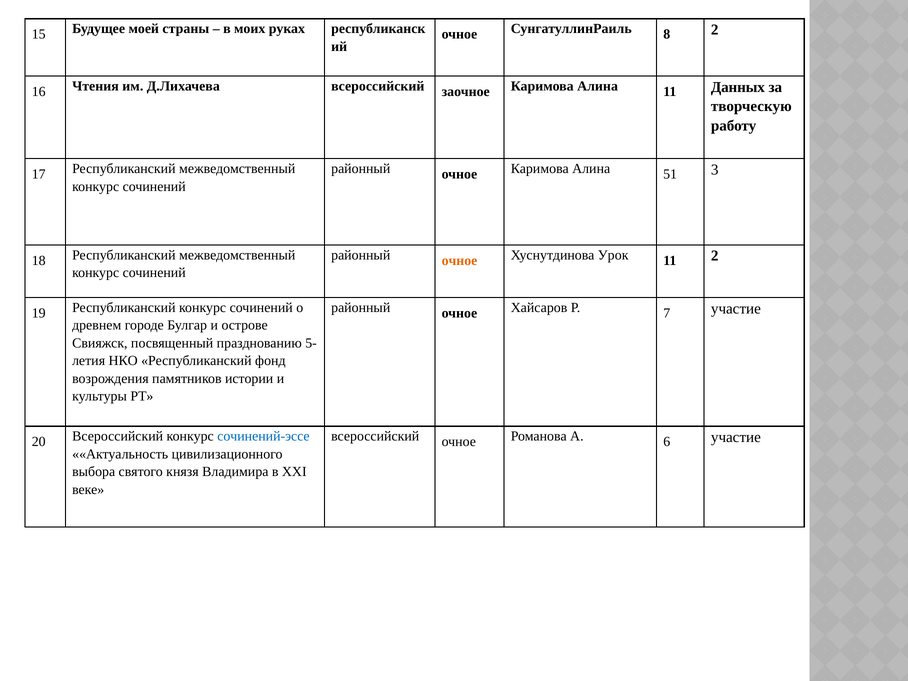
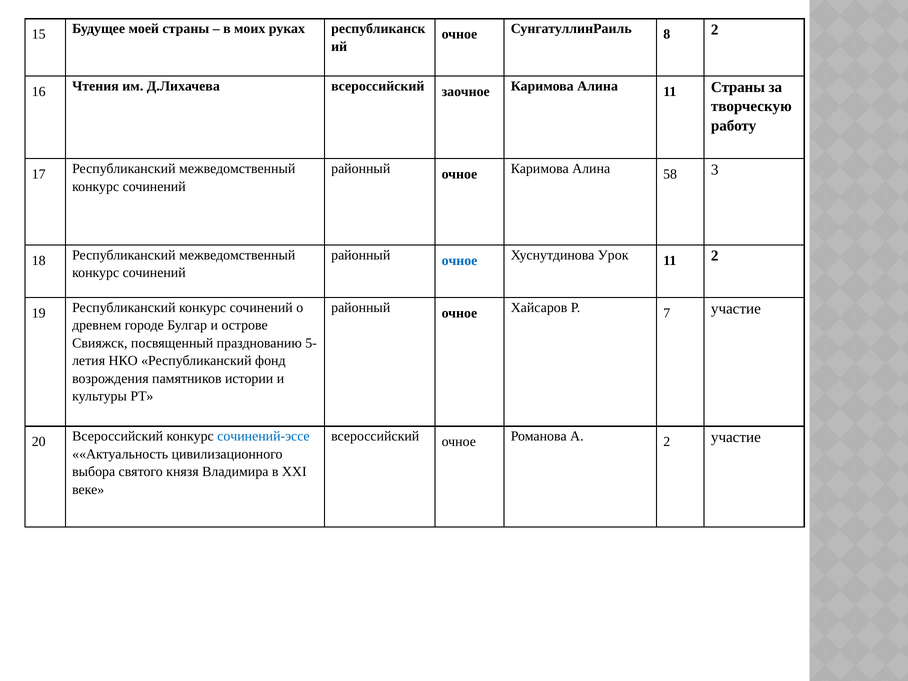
11 Данных: Данных -> Страны
51: 51 -> 58
очное at (460, 260) colour: orange -> blue
А 6: 6 -> 2
